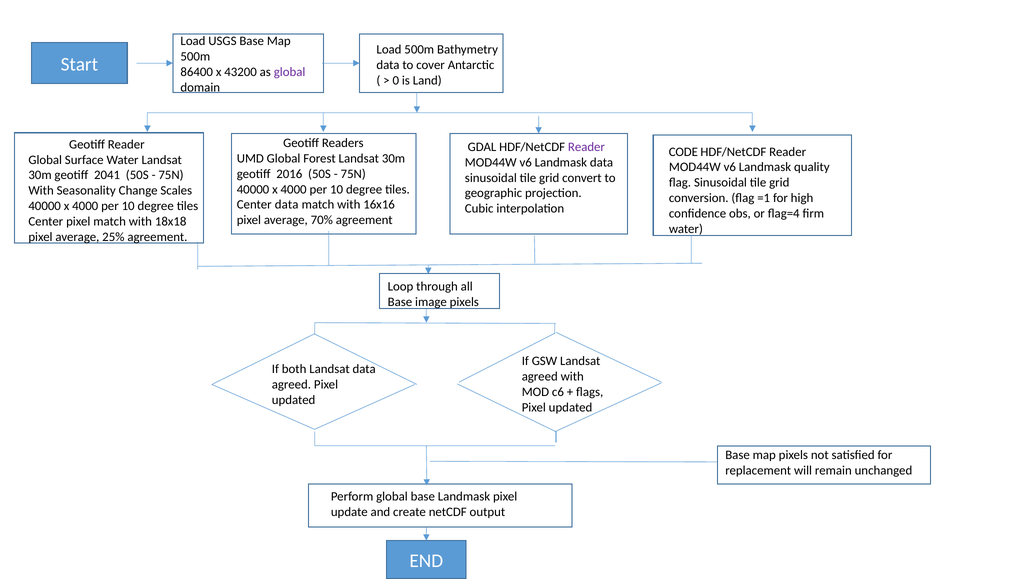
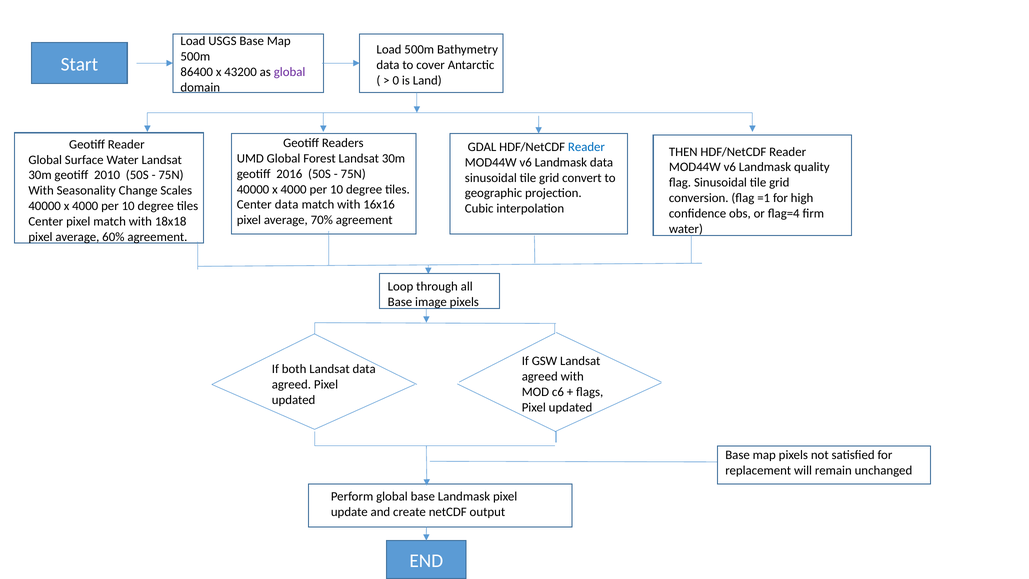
Reader at (586, 147) colour: purple -> blue
CODE: CODE -> THEN
2041: 2041 -> 2010
25%: 25% -> 60%
